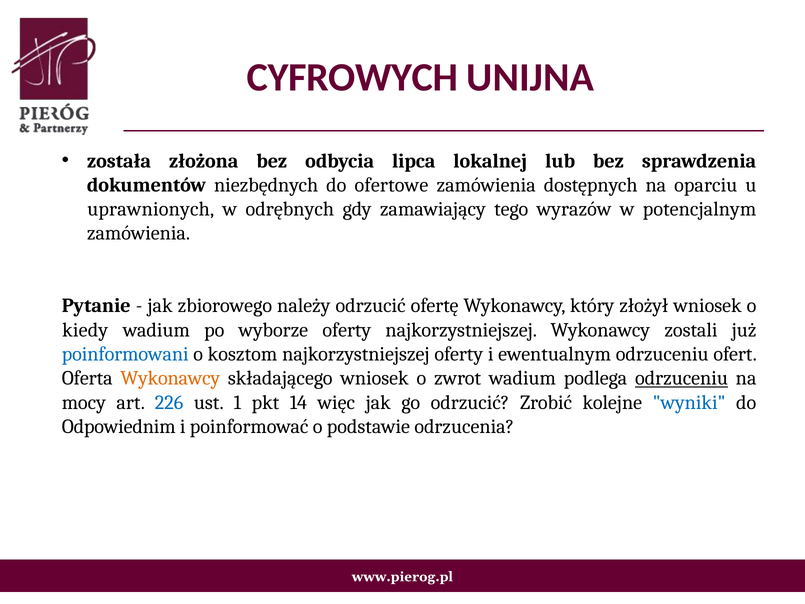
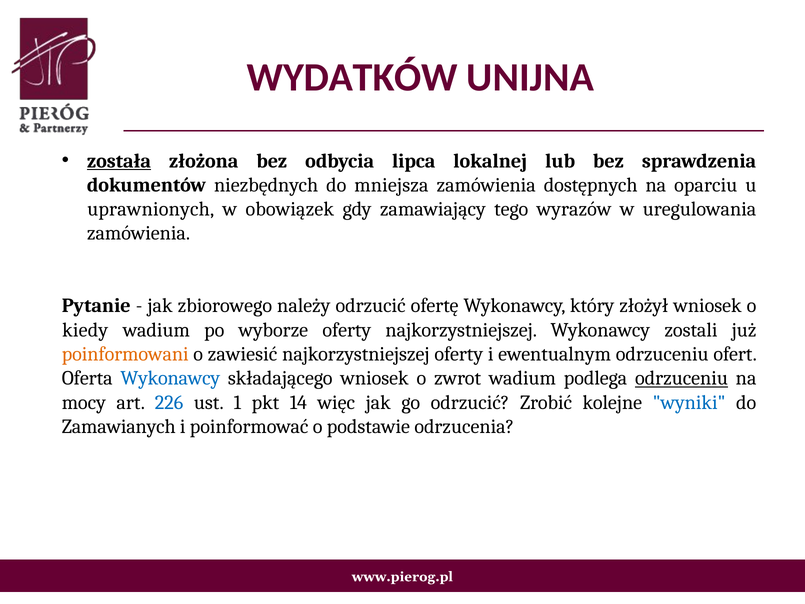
CYFROWYCH: CYFROWYCH -> WYDATKÓW
została underline: none -> present
ofertowe: ofertowe -> mniejsza
odrębnych: odrębnych -> obowiązek
potencjalnym: potencjalnym -> uregulowania
poinformowani colour: blue -> orange
kosztom: kosztom -> zawiesić
Wykonawcy at (170, 378) colour: orange -> blue
Odpowiednim: Odpowiednim -> Zamawianych
